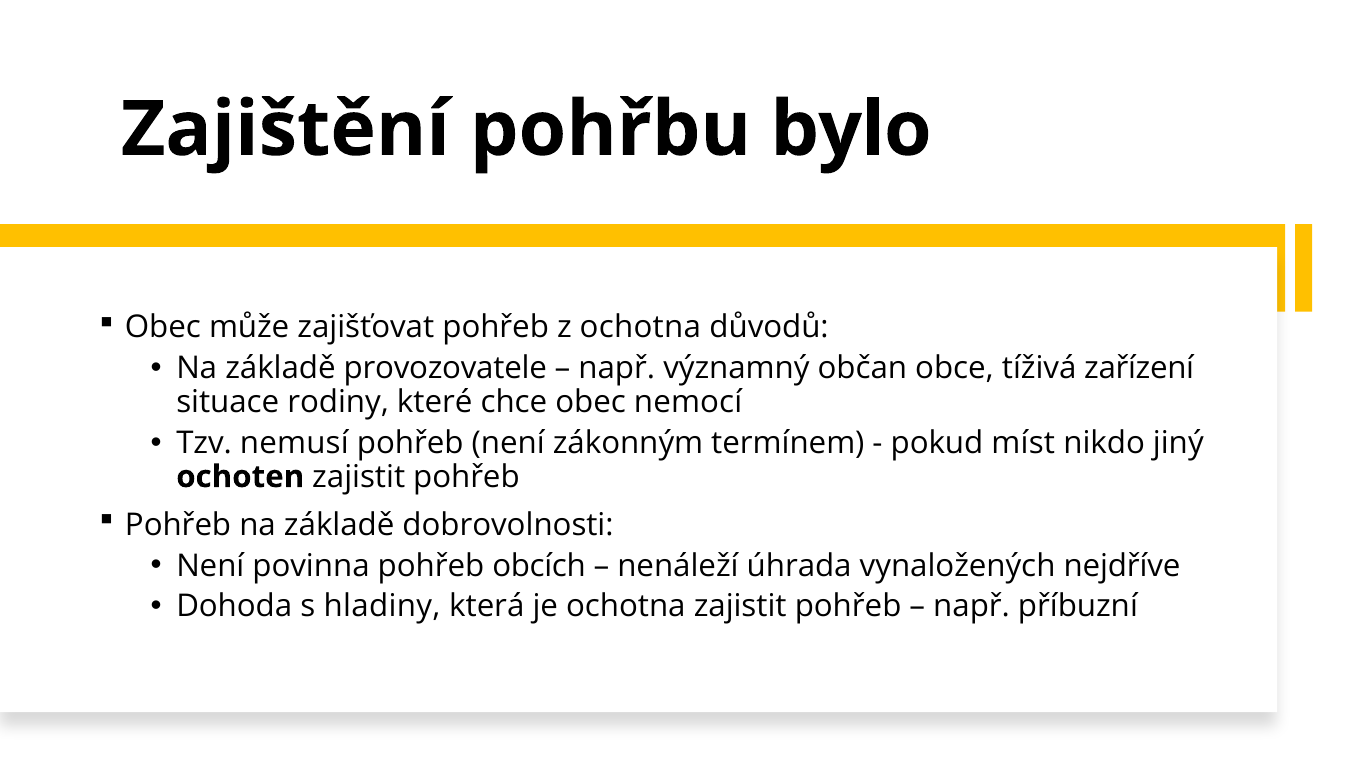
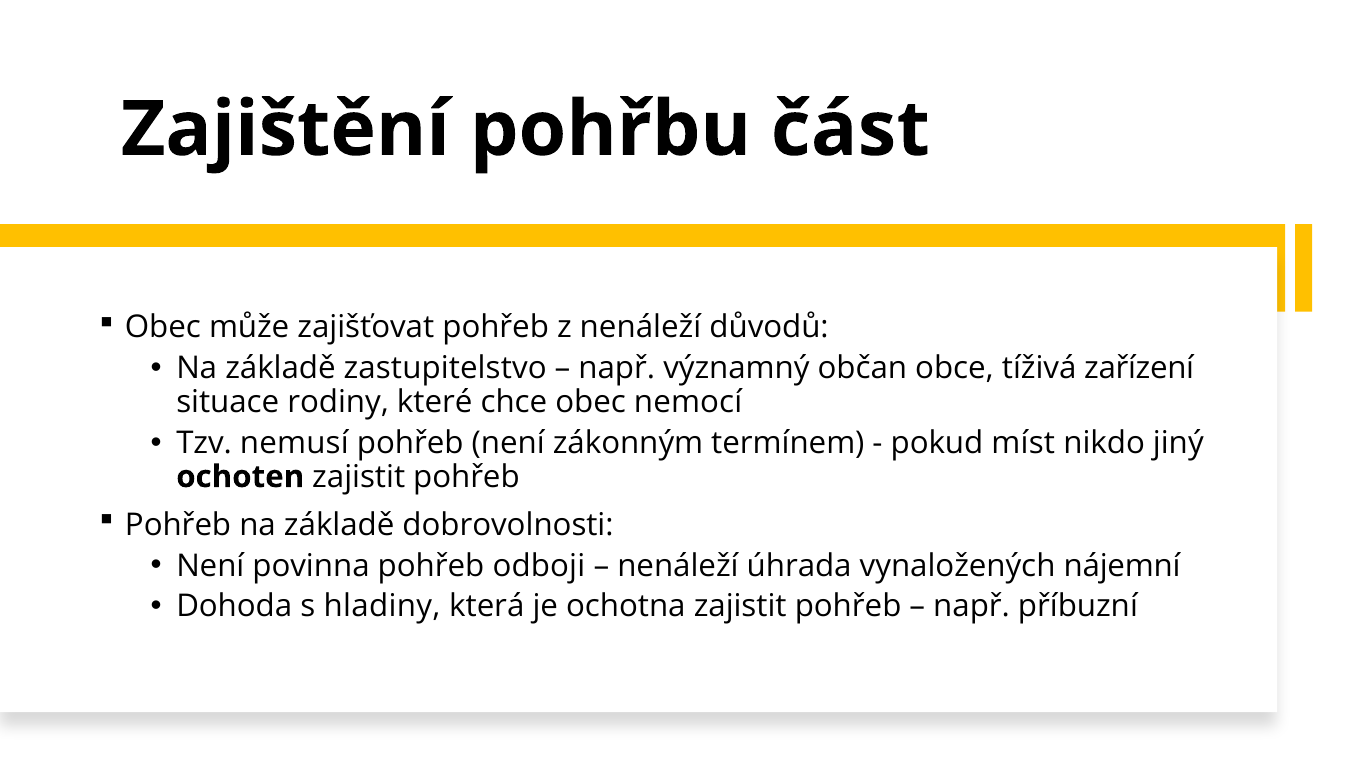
bylo: bylo -> část
z ochotna: ochotna -> nenáleží
provozovatele: provozovatele -> zastupitelstvo
obcích: obcích -> odboji
nejdříve: nejdříve -> nájemní
